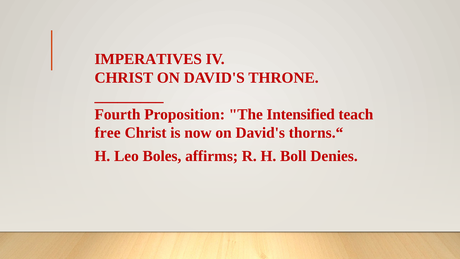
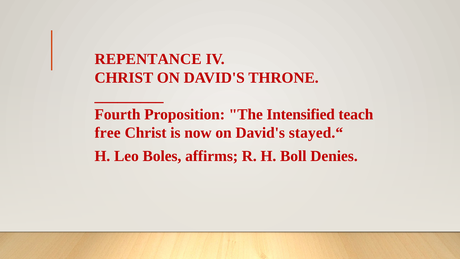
IMPERATIVES: IMPERATIVES -> REPENTANCE
thorns.“: thorns.“ -> stayed.“
